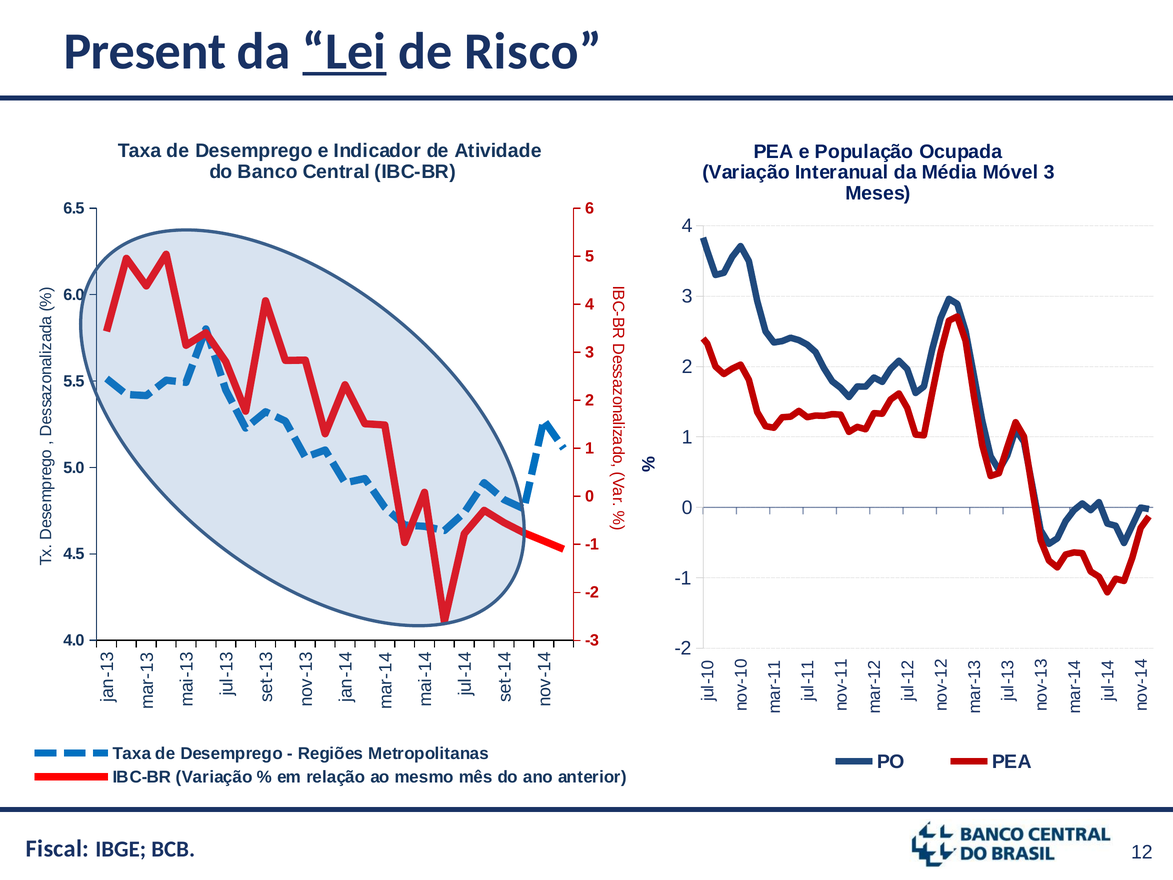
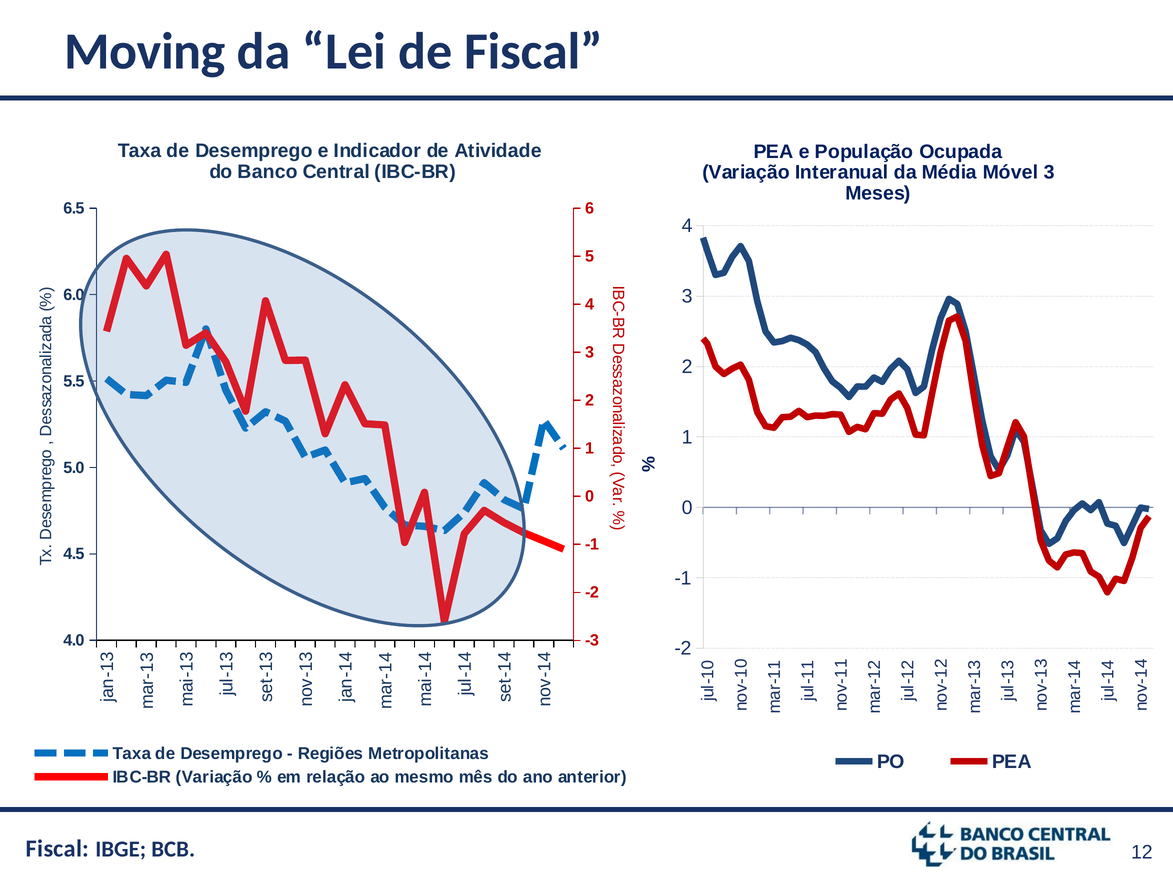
Present: Present -> Moving
Lei underline: present -> none
de Risco: Risco -> Fiscal
